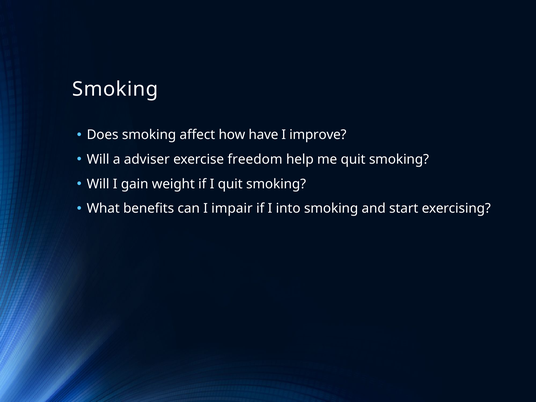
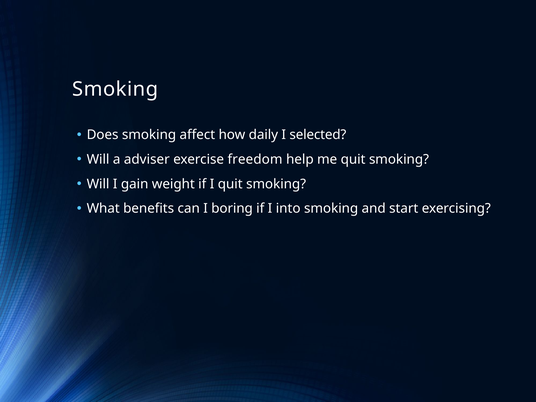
have: have -> daily
improve: improve -> selected
impair: impair -> boring
